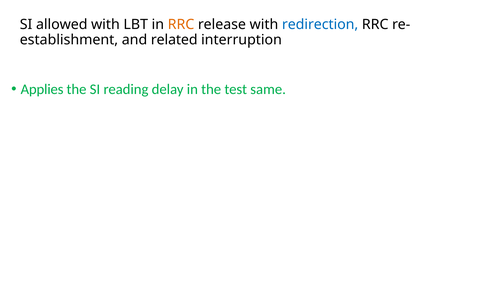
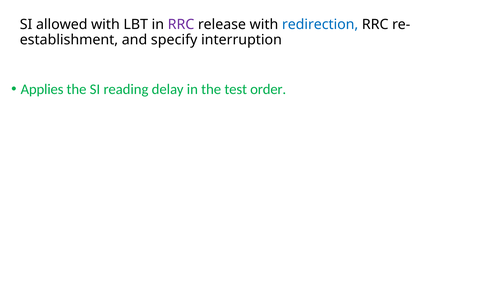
RRC at (181, 25) colour: orange -> purple
related: related -> specify
same: same -> order
